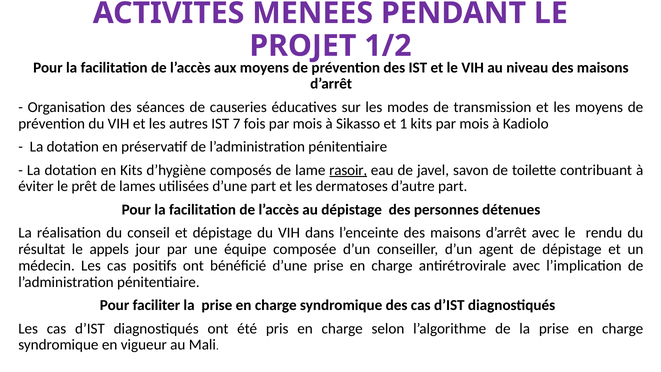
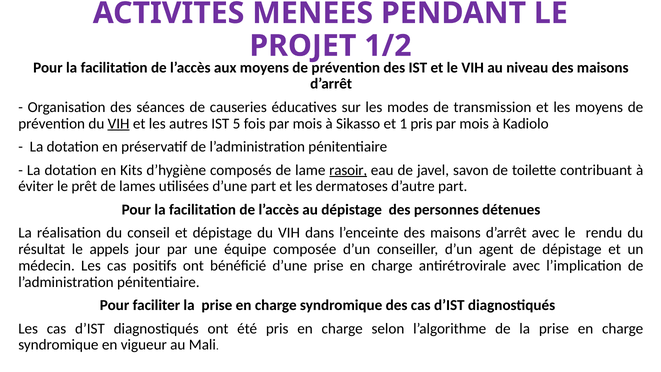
VIH at (119, 123) underline: none -> present
7: 7 -> 5
1 kits: kits -> pris
